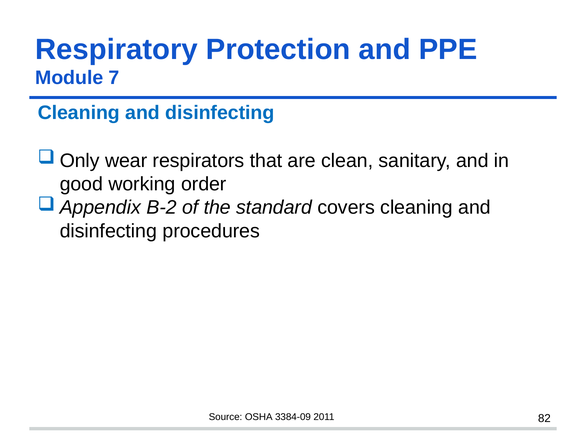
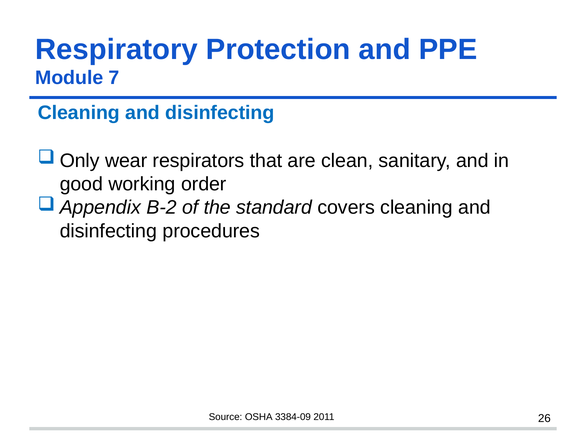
82: 82 -> 26
